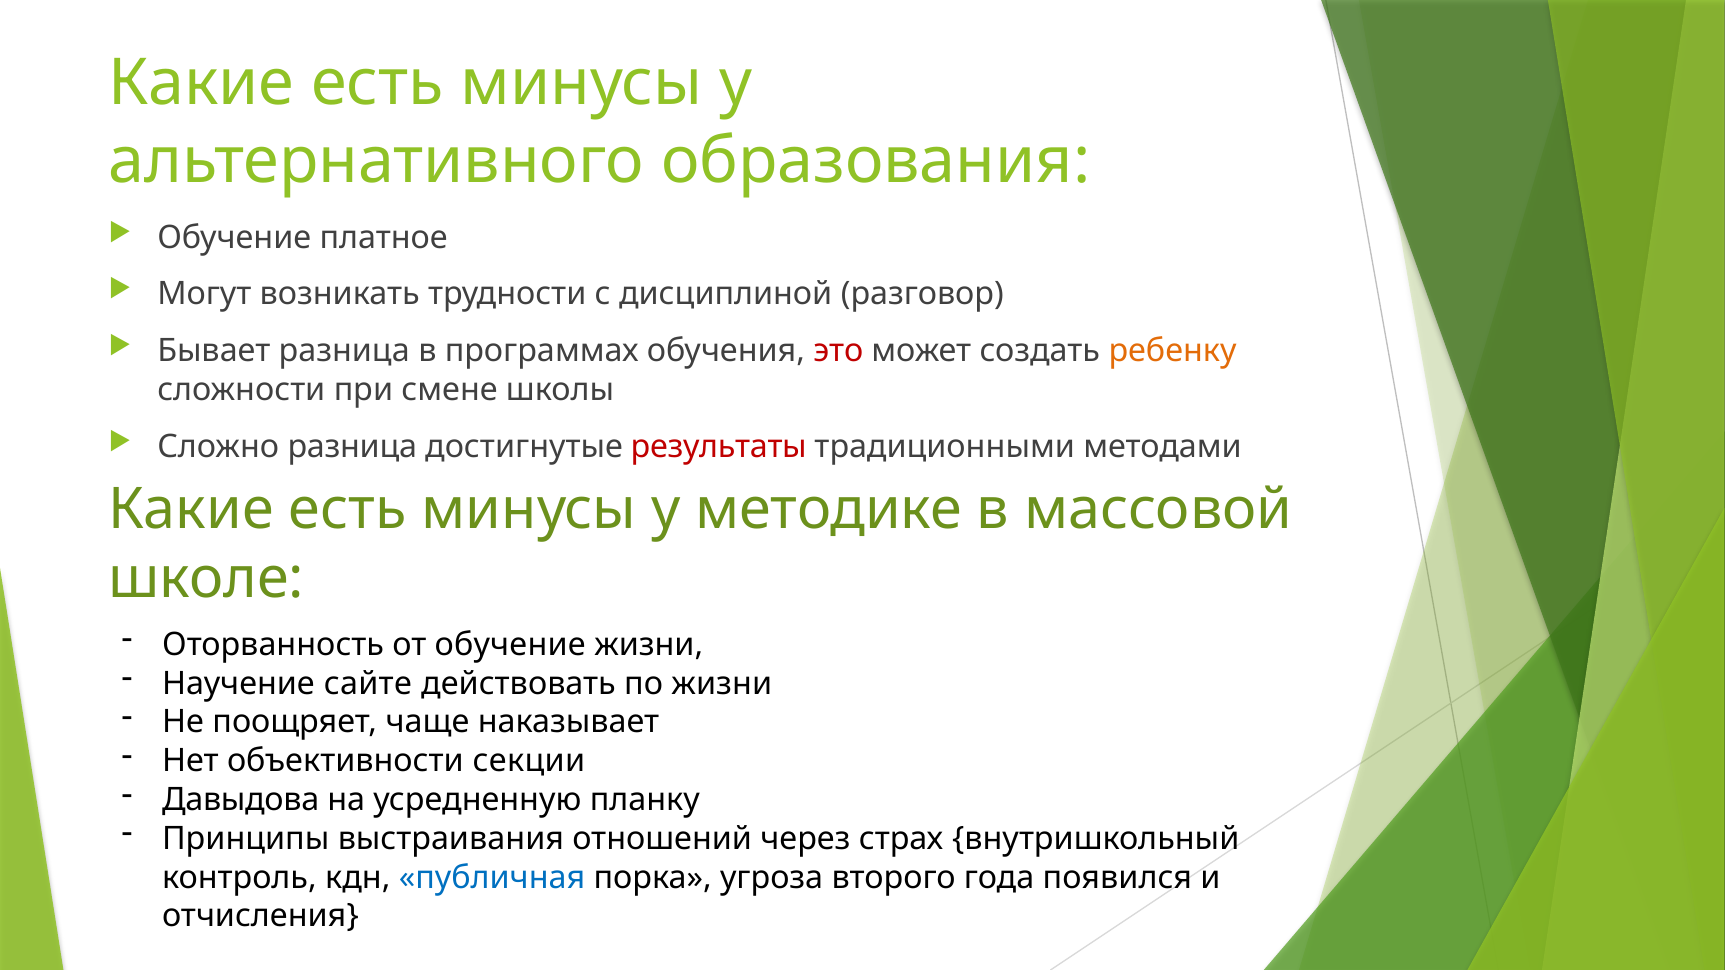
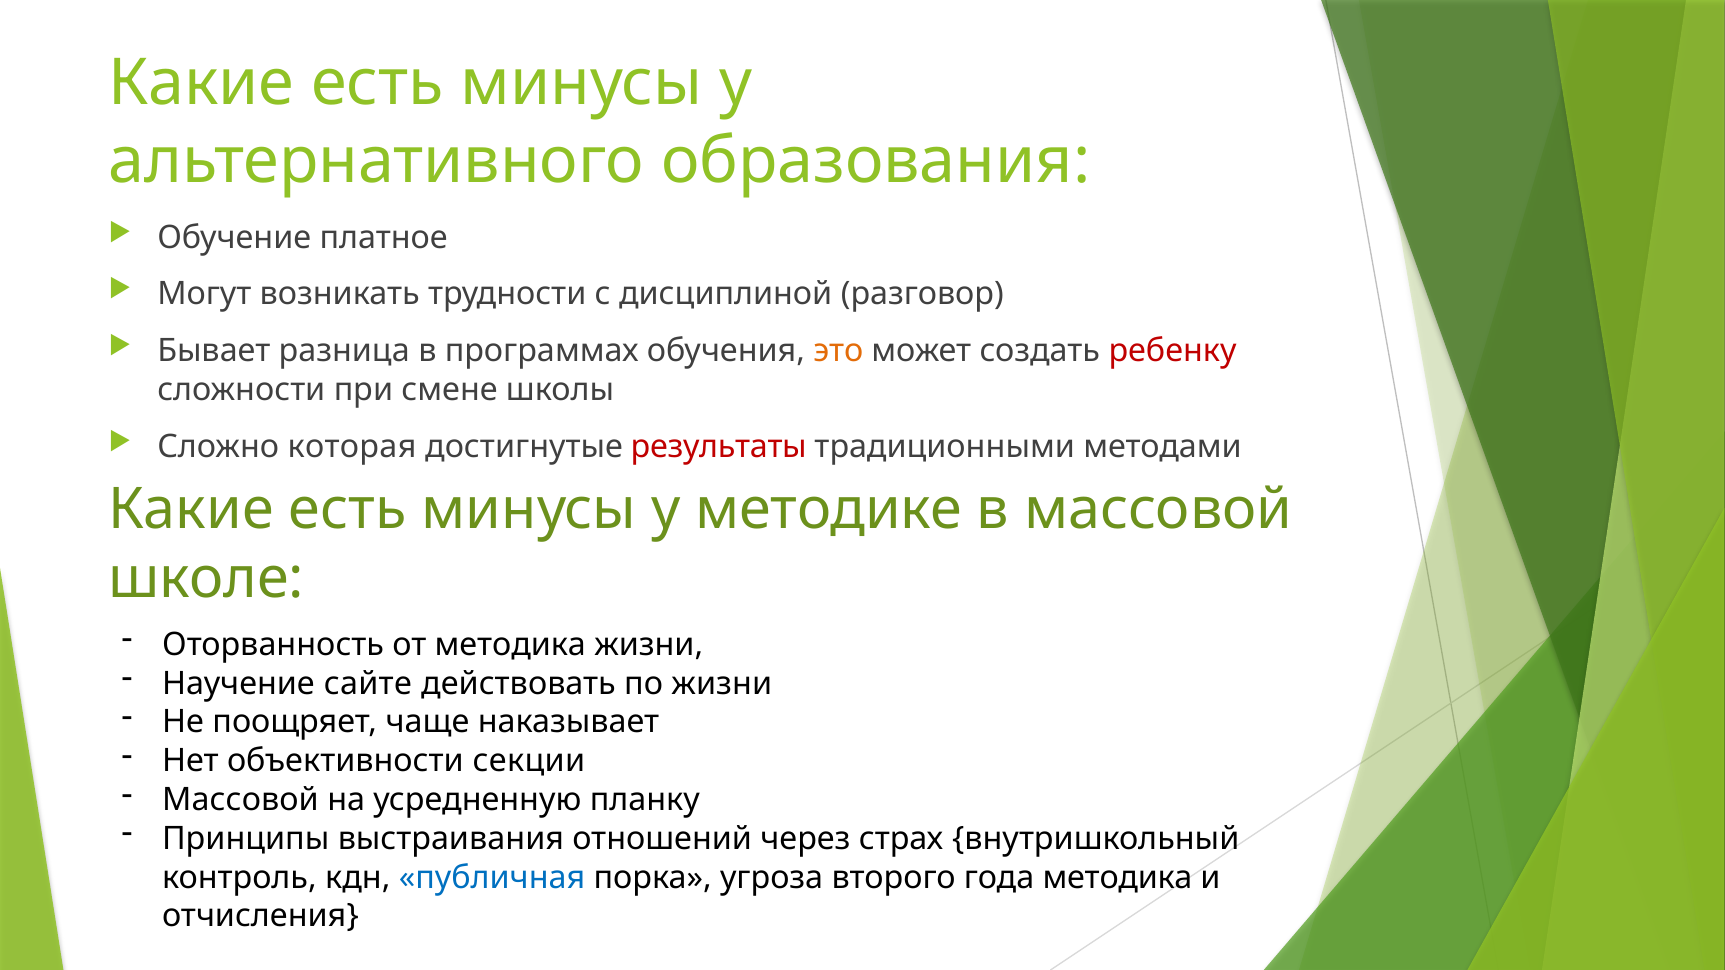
это colour: red -> orange
ребенку colour: orange -> red
Сложно разница: разница -> которая
от обучение: обучение -> методика
Давыдова at (241, 800): Давыдова -> Массовой
года появился: появился -> методика
